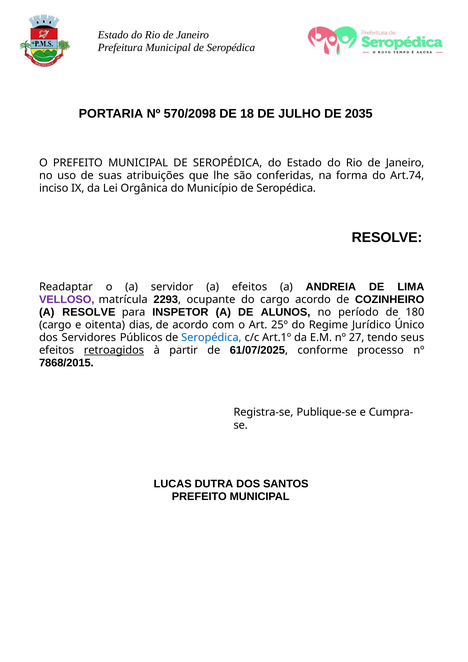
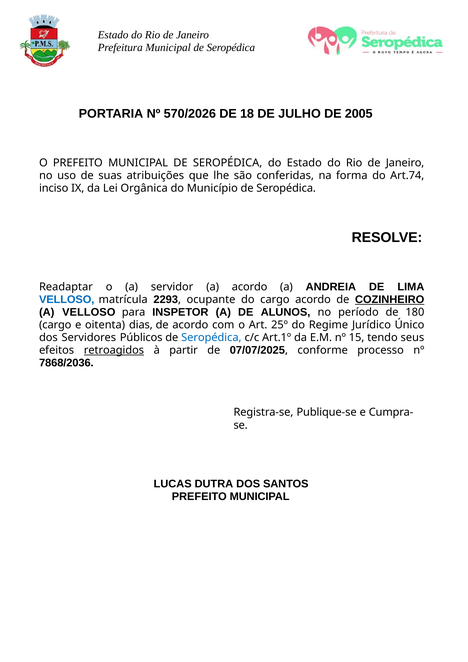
570/2098: 570/2098 -> 570/2026
2035: 2035 -> 2005
a efeitos: efeitos -> acordo
VELLOSO at (67, 300) colour: purple -> blue
COZINHEIRO underline: none -> present
A RESOLVE: RESOLVE -> VELLOSO
27: 27 -> 15
61/07/2025: 61/07/2025 -> 07/07/2025
7868/2015: 7868/2015 -> 7868/2036
